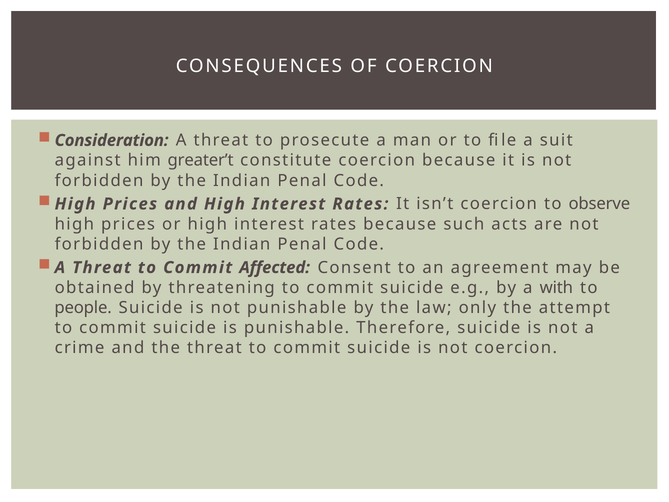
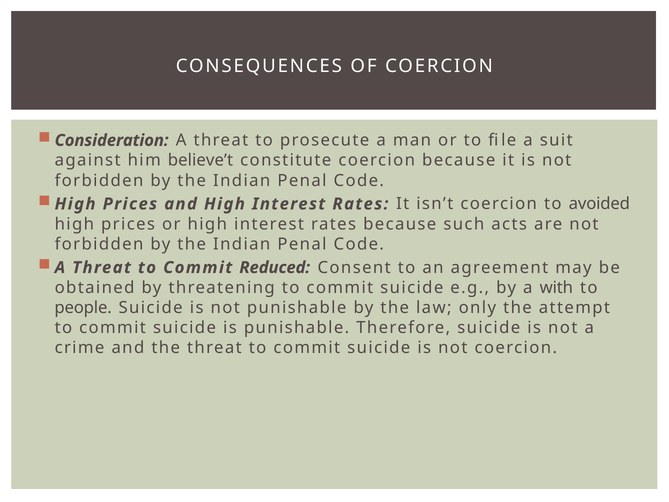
greater’t: greater’t -> believe’t
observe: observe -> avoided
Affected: Affected -> Reduced
